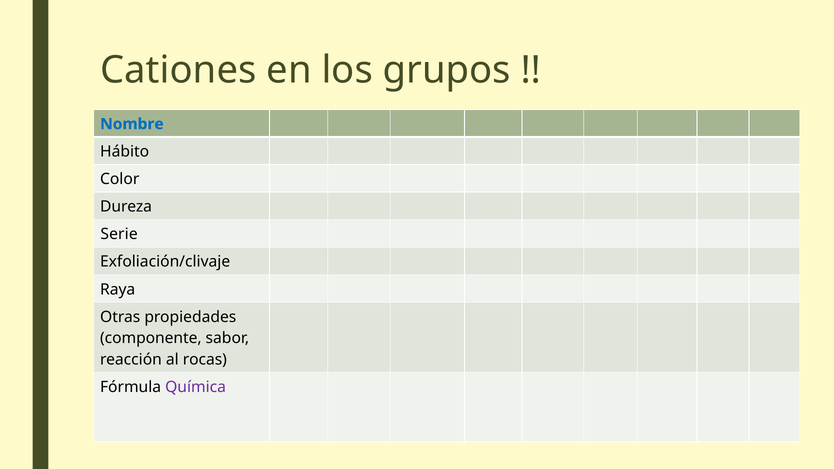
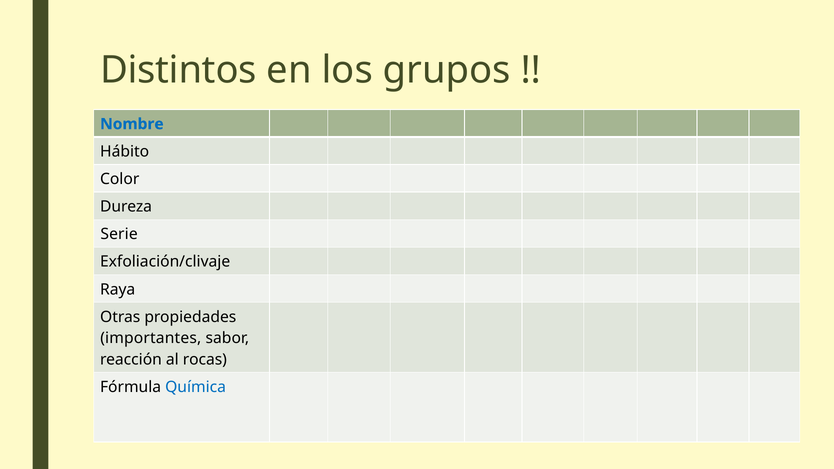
Cationes: Cationes -> Distintos
componente: componente -> importantes
Química colour: purple -> blue
